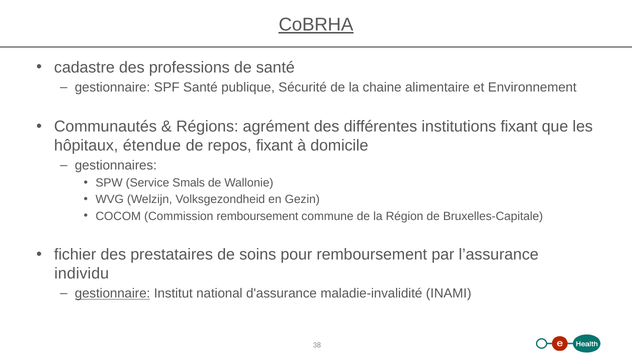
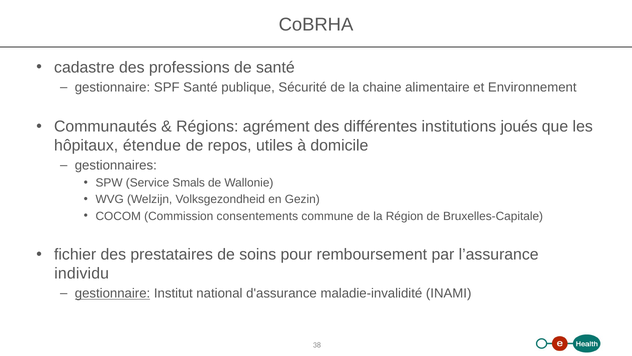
CoBRHA underline: present -> none
institutions fixant: fixant -> joués
repos fixant: fixant -> utiles
Commission remboursement: remboursement -> consentements
